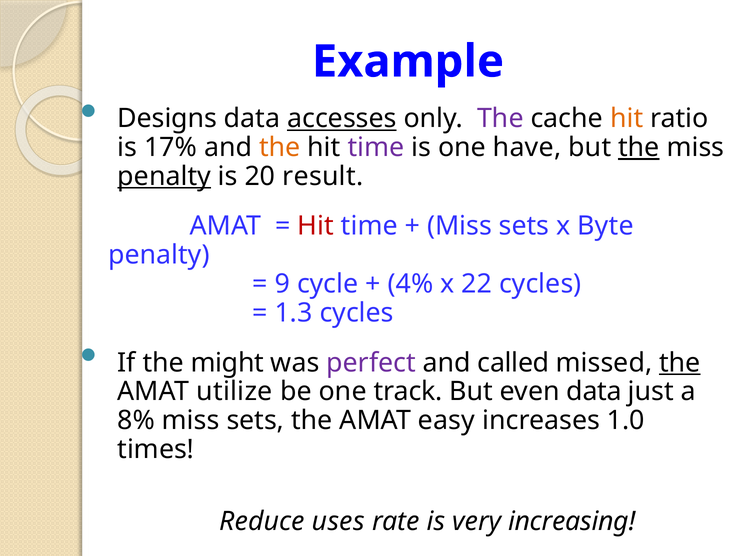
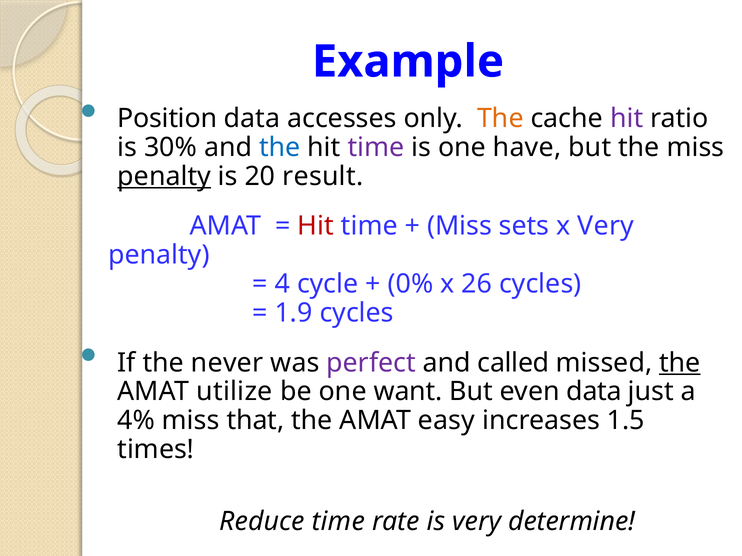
Designs: Designs -> Position
accesses underline: present -> none
The at (500, 119) colour: purple -> orange
hit at (627, 119) colour: orange -> purple
17%: 17% -> 30%
the at (280, 148) colour: orange -> blue
the at (639, 148) underline: present -> none
x Byte: Byte -> Very
9: 9 -> 4
4%: 4% -> 0%
22: 22 -> 26
1.3: 1.3 -> 1.9
might: might -> never
track: track -> want
8%: 8% -> 4%
sets at (255, 421): sets -> that
1.0: 1.0 -> 1.5
Reduce uses: uses -> time
increasing: increasing -> determine
